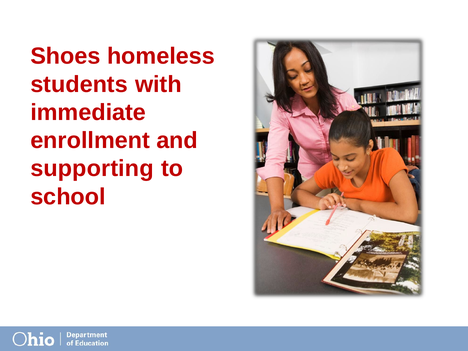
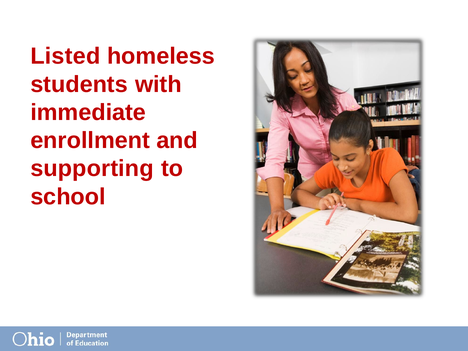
Shoes: Shoes -> Listed
